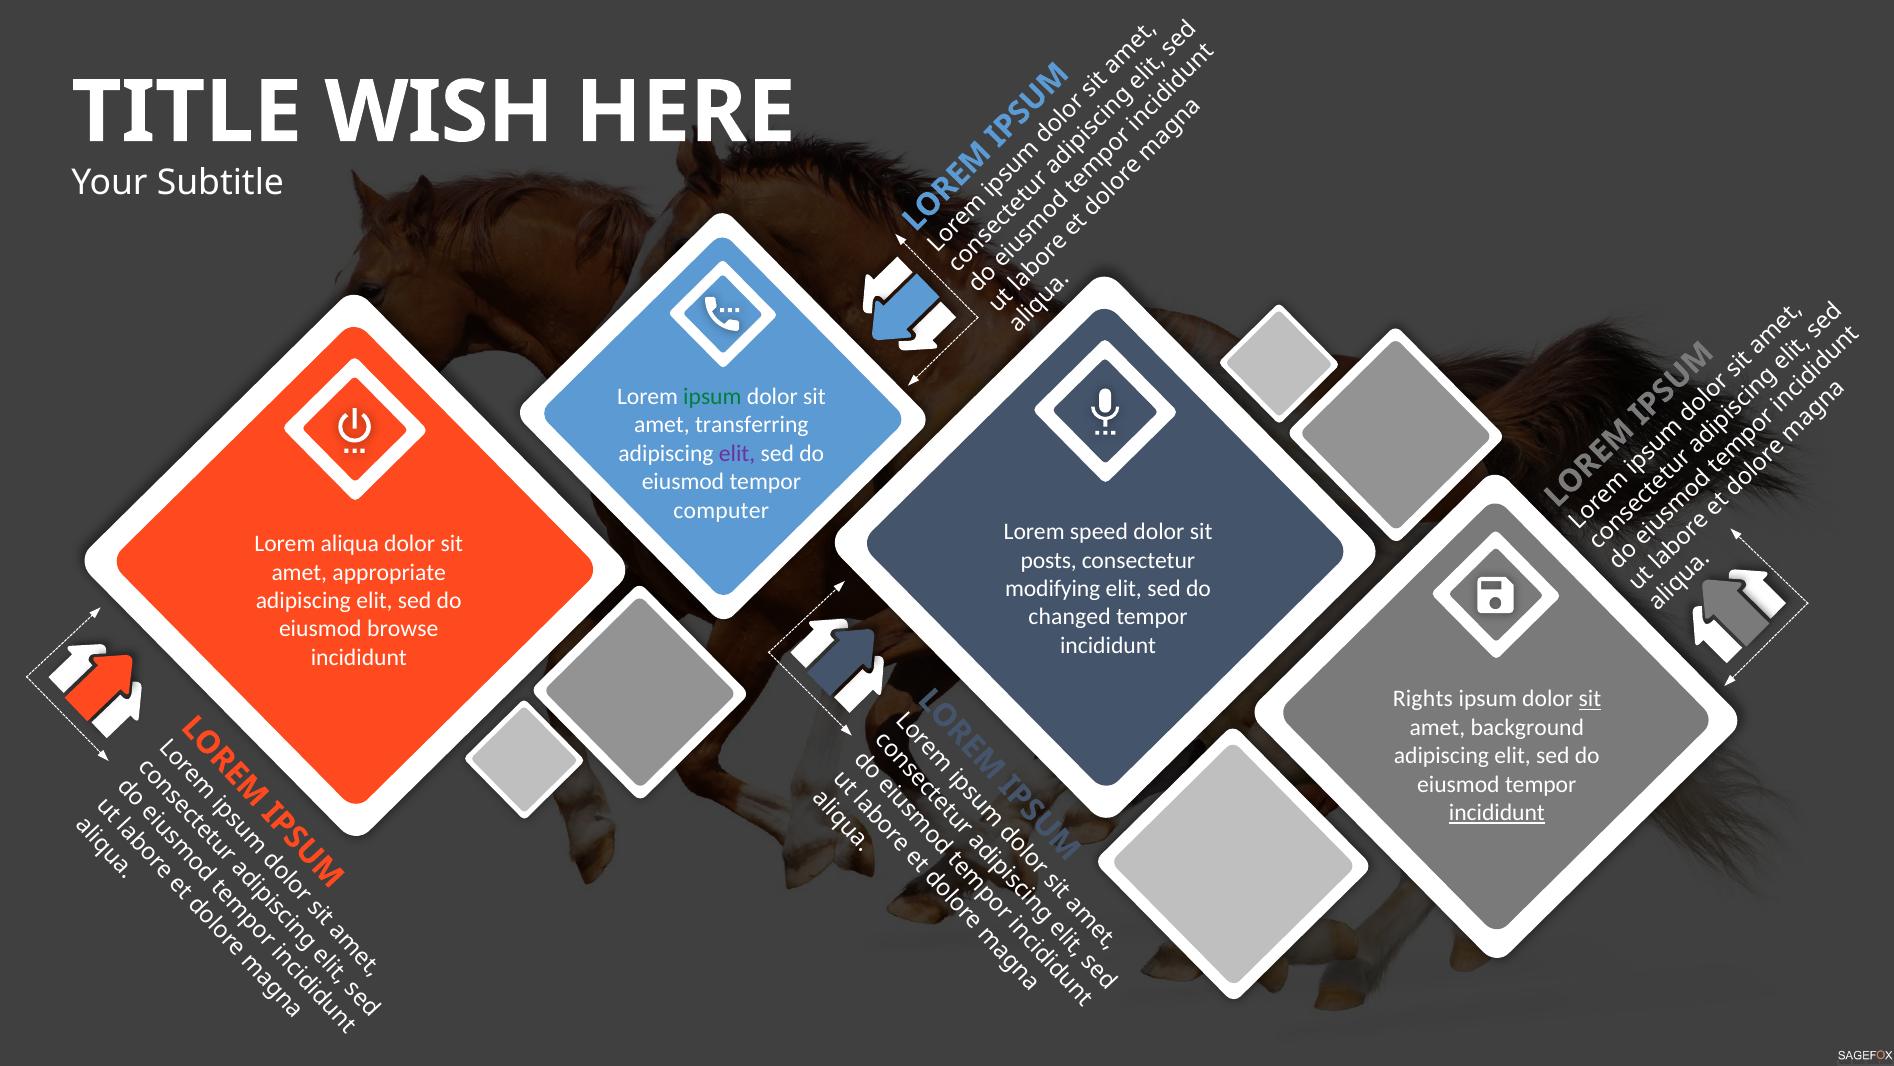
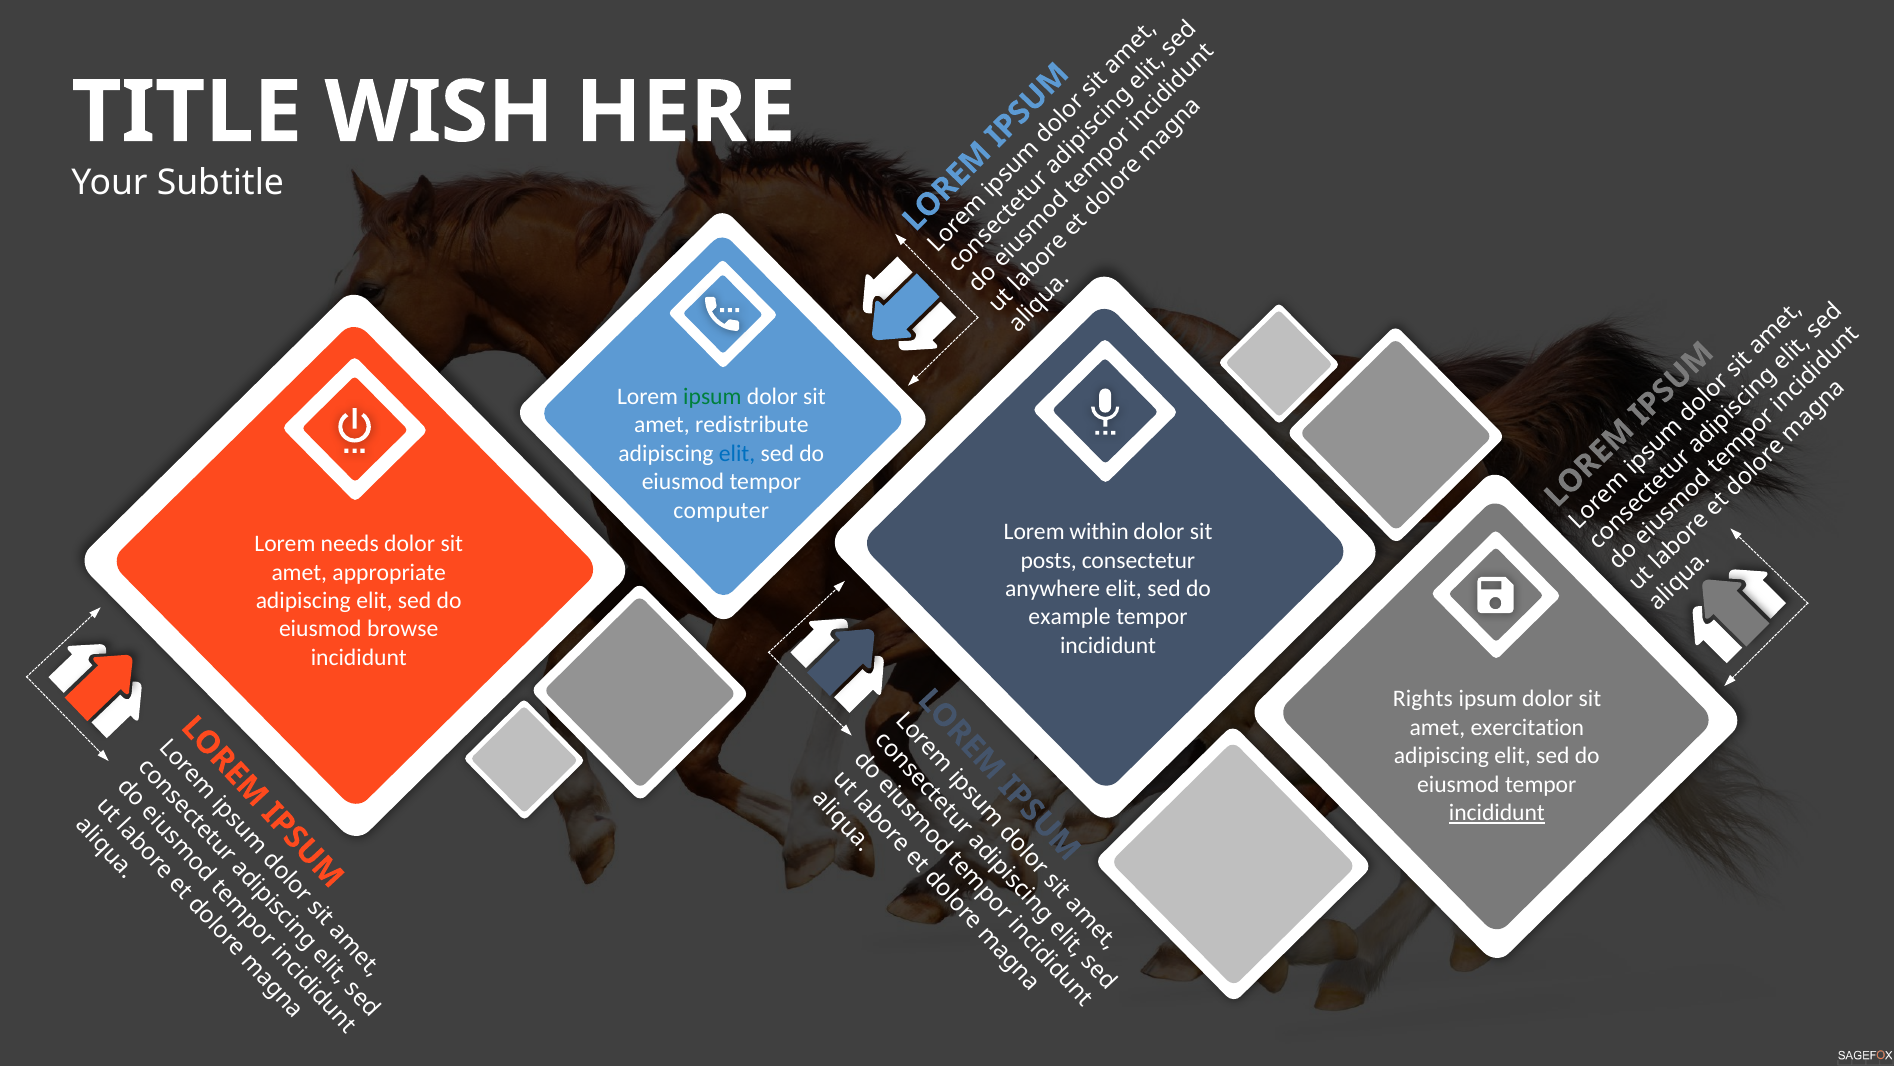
transferring: transferring -> redistribute
elit at (737, 453) colour: purple -> blue
speed: speed -> within
aliqua: aliqua -> needs
modifying: modifying -> anywhere
changed: changed -> example
sit at (1590, 699) underline: present -> none
background: background -> exercitation
